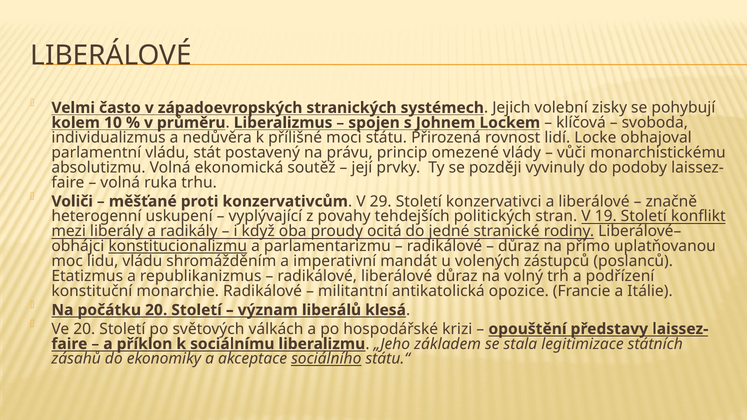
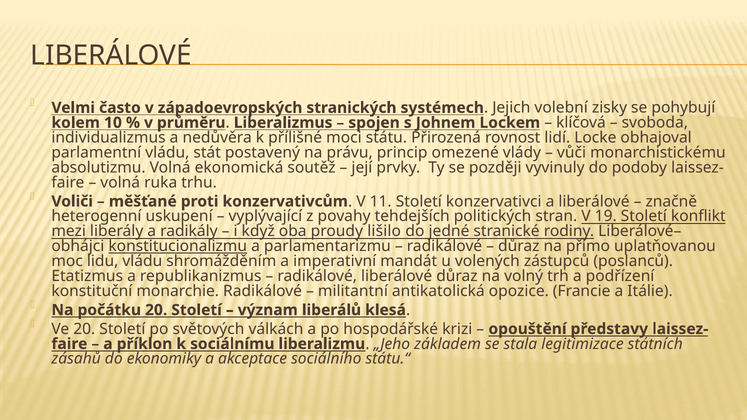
29: 29 -> 11
ocitá: ocitá -> lišilo
sociálního underline: present -> none
